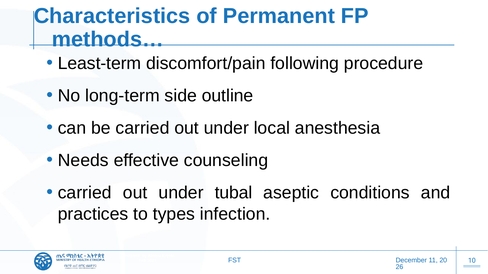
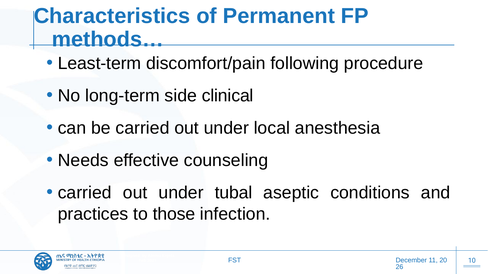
outline: outline -> clinical
types: types -> those
